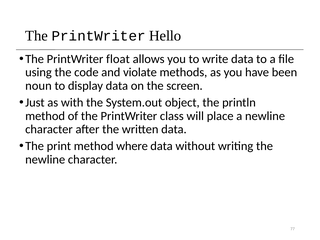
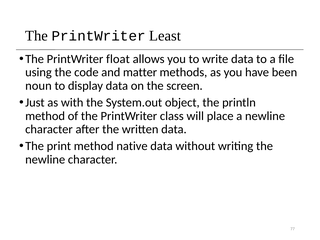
Hello: Hello -> Least
violate: violate -> matter
where: where -> native
